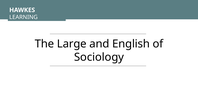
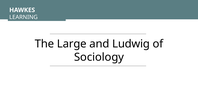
English: English -> Ludwig
